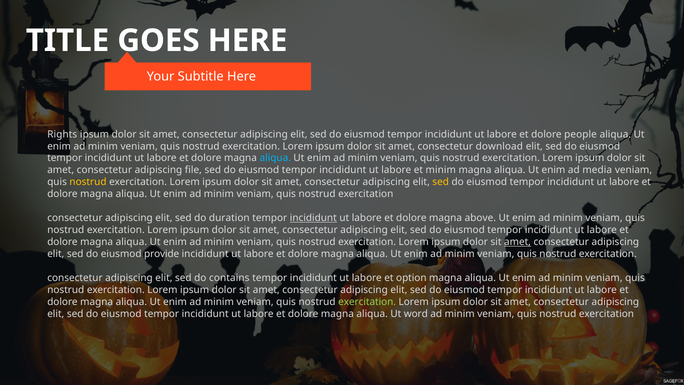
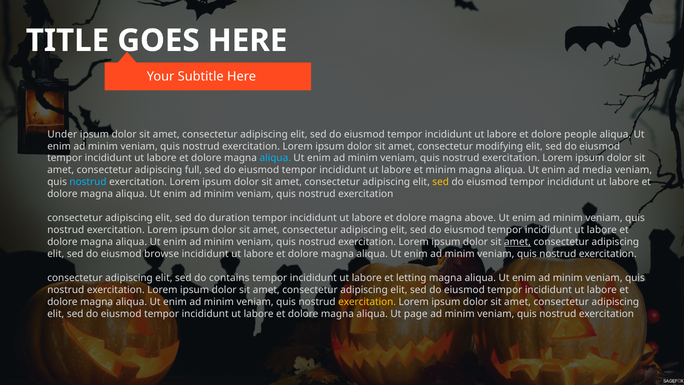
Rights: Rights -> Under
download: download -> modifying
file: file -> full
nostrud at (88, 182) colour: yellow -> light blue
incididunt at (313, 218) underline: present -> none
provide: provide -> browse
option: option -> letting
exercitation at (367, 302) colour: light green -> yellow
word: word -> page
